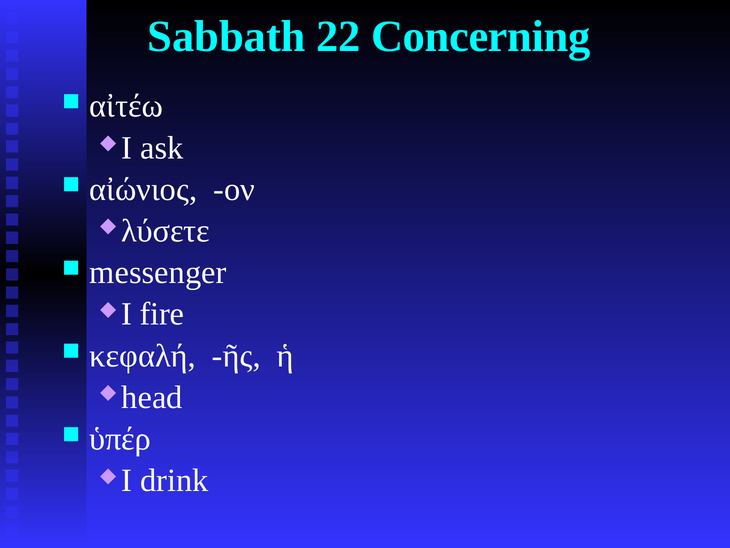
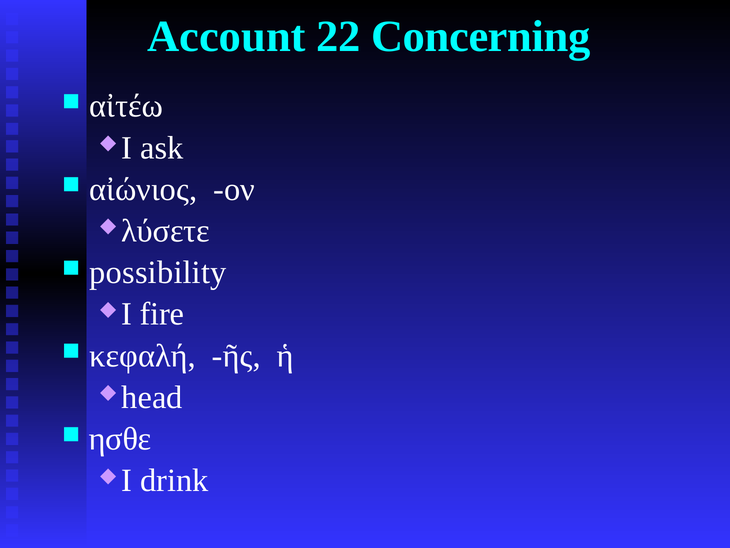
Sabbath: Sabbath -> Account
messenger: messenger -> possibility
ὑπέρ: ὑπέρ -> ησθε
